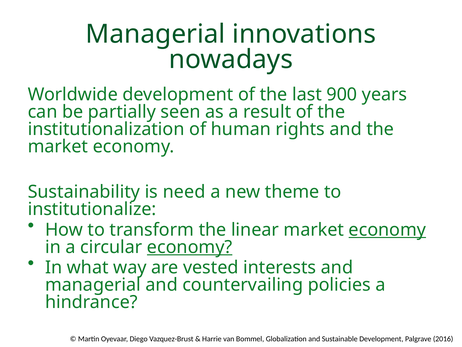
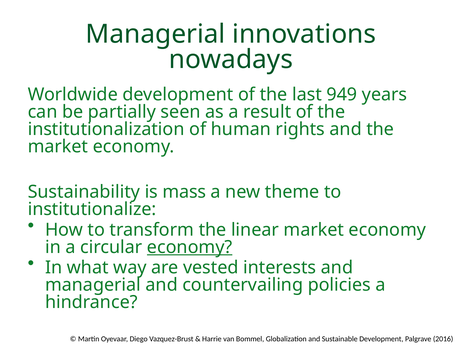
900: 900 -> 949
need: need -> mass
economy at (387, 229) underline: present -> none
